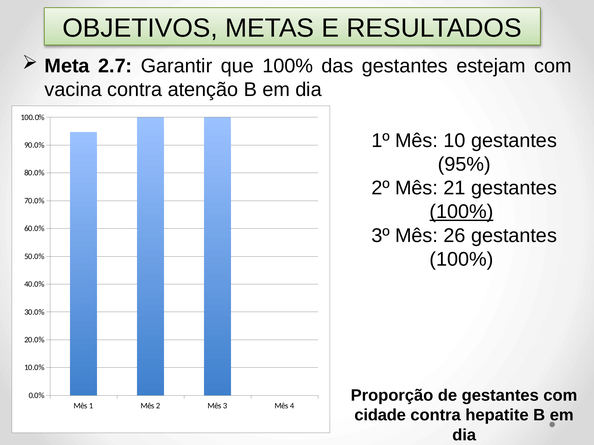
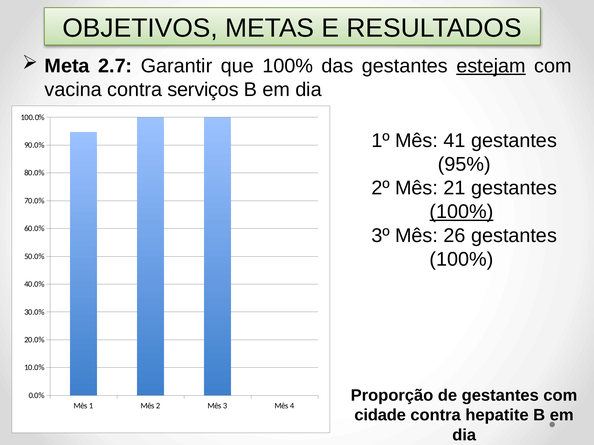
estejam underline: none -> present
atenção: atenção -> serviços
10: 10 -> 41
